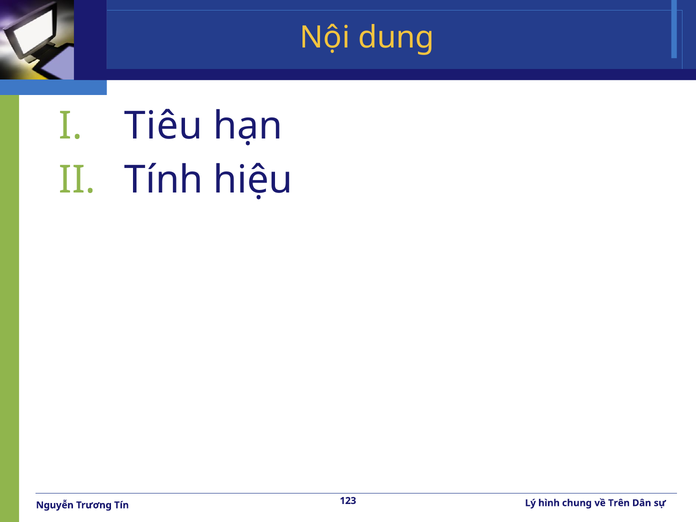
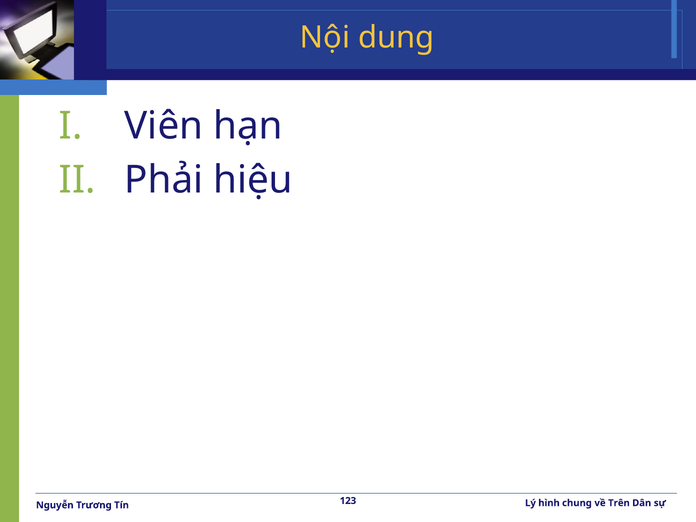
Tiêu: Tiêu -> Viên
Tính: Tính -> Phải
